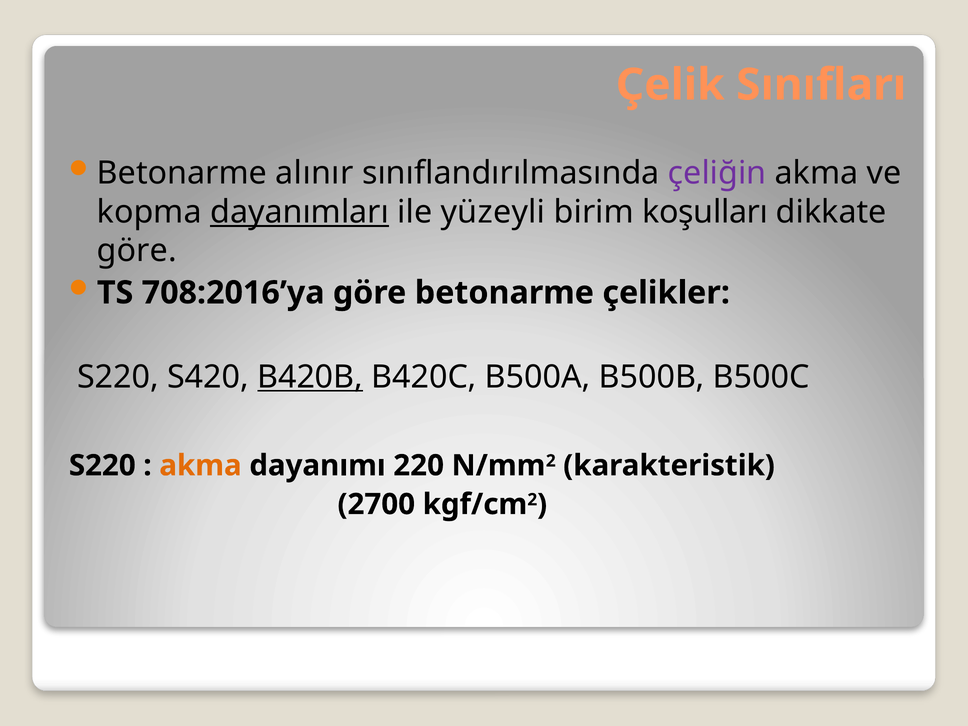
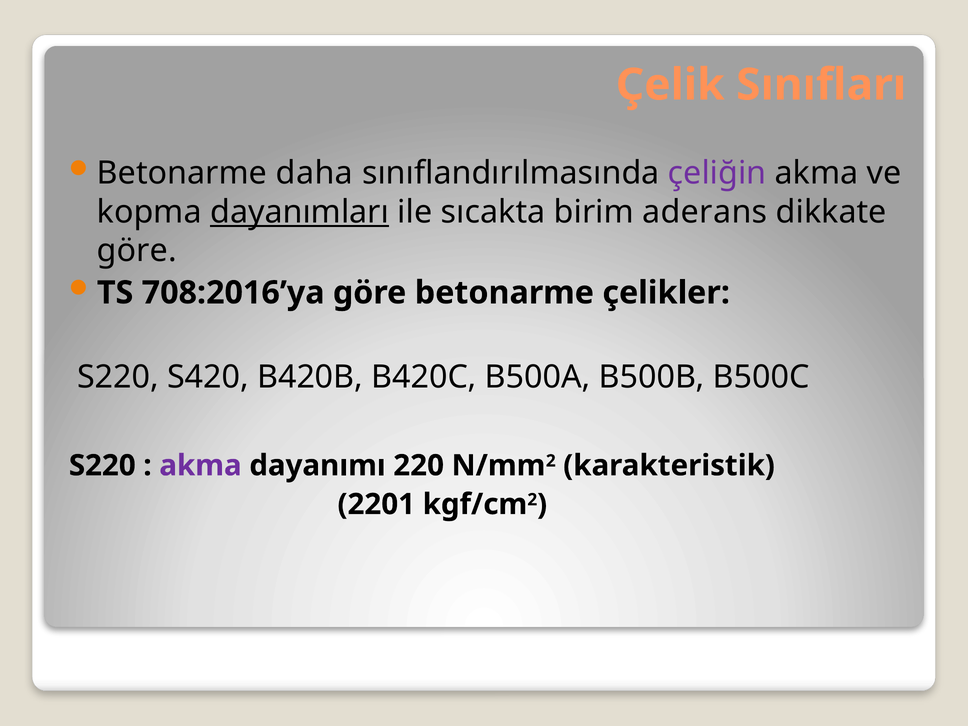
alınır: alınır -> daha
yüzeyli: yüzeyli -> sıcakta
koşulları: koşulları -> aderans
B420B underline: present -> none
akma at (200, 466) colour: orange -> purple
2700: 2700 -> 2201
